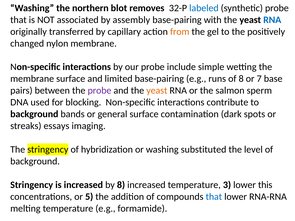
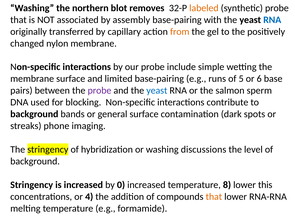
labeled colour: blue -> orange
of 8: 8 -> 5
7: 7 -> 6
yeast at (157, 91) colour: orange -> blue
essays: essays -> phone
substituted: substituted -> discussions
by 8: 8 -> 0
3: 3 -> 8
5: 5 -> 4
that at (214, 197) colour: blue -> orange
